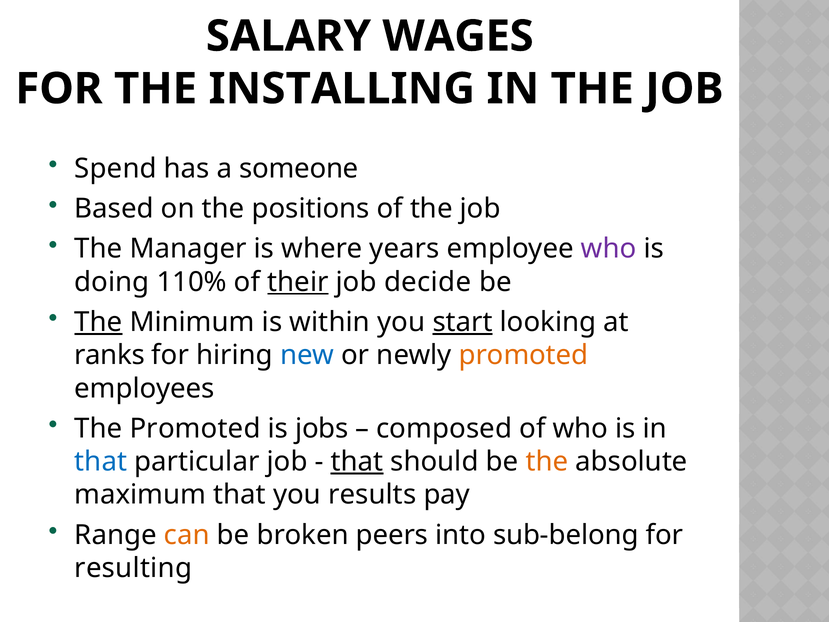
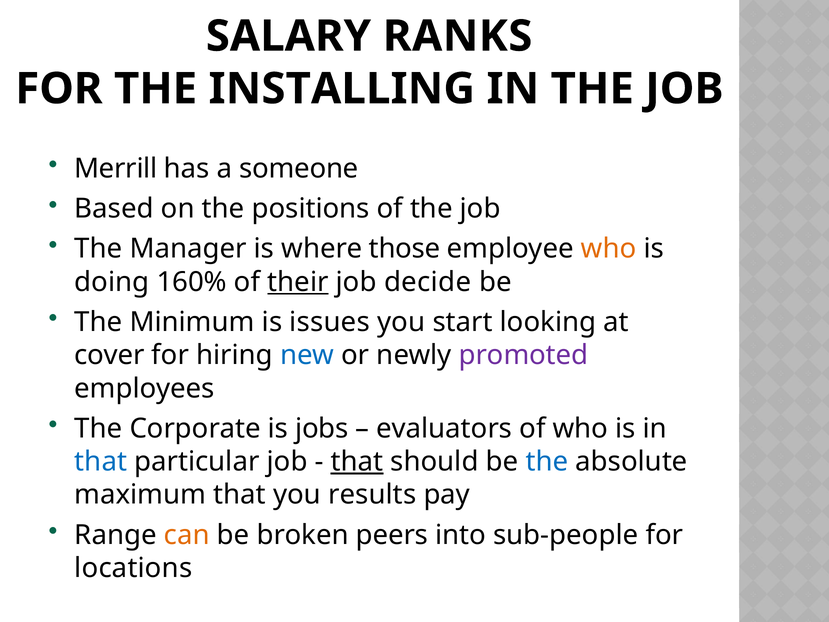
WAGES: WAGES -> RANKS
Spend: Spend -> Merrill
years: years -> those
who at (609, 249) colour: purple -> orange
110%: 110% -> 160%
The at (98, 322) underline: present -> none
within: within -> issues
start underline: present -> none
ranks: ranks -> cover
promoted at (523, 355) colour: orange -> purple
The Promoted: Promoted -> Corporate
composed: composed -> evaluators
the at (547, 461) colour: orange -> blue
sub-belong: sub-belong -> sub-people
resulting: resulting -> locations
